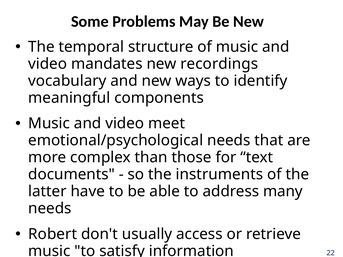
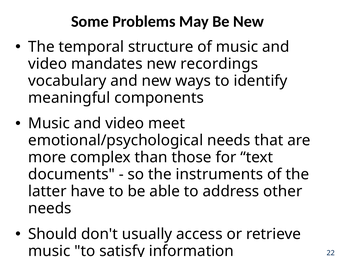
many: many -> other
Robert: Robert -> Should
